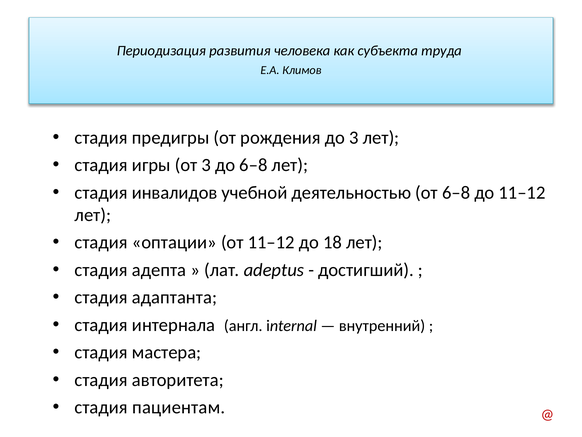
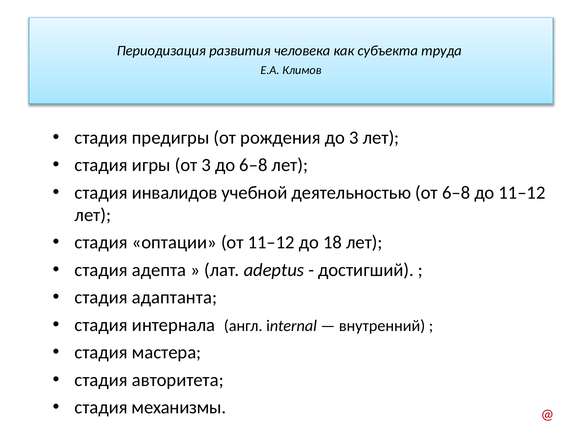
пациентам: пациентам -> механизмы
